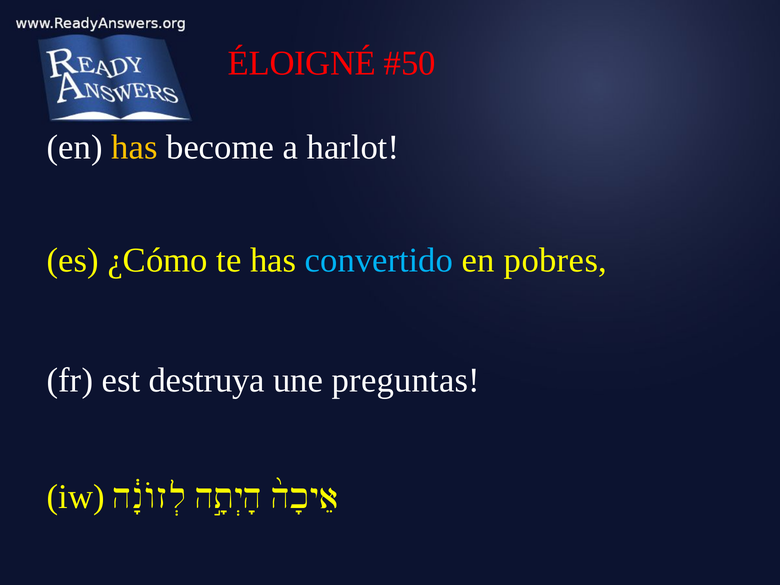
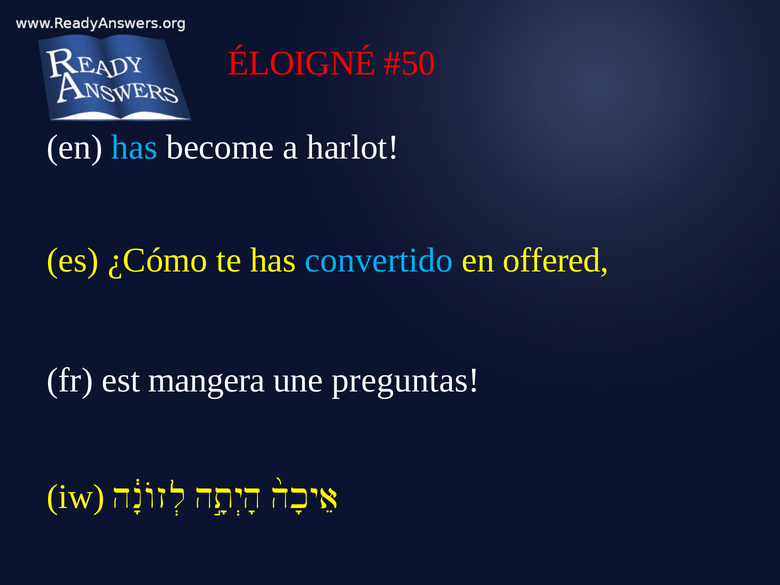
has at (134, 147) colour: yellow -> light blue
pobres: pobres -> offered
destruya: destruya -> mangera
